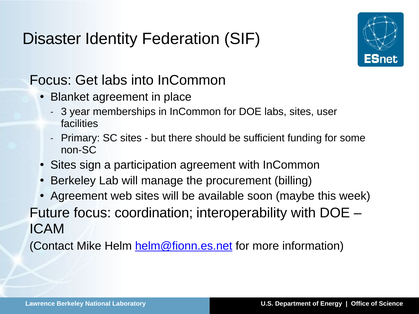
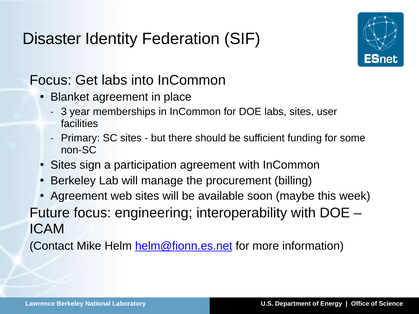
coordination: coordination -> engineering
